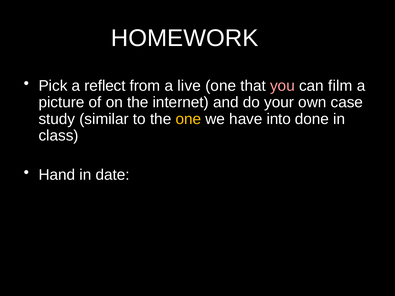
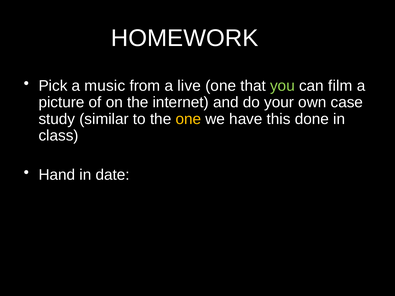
reflect: reflect -> music
you colour: pink -> light green
into: into -> this
